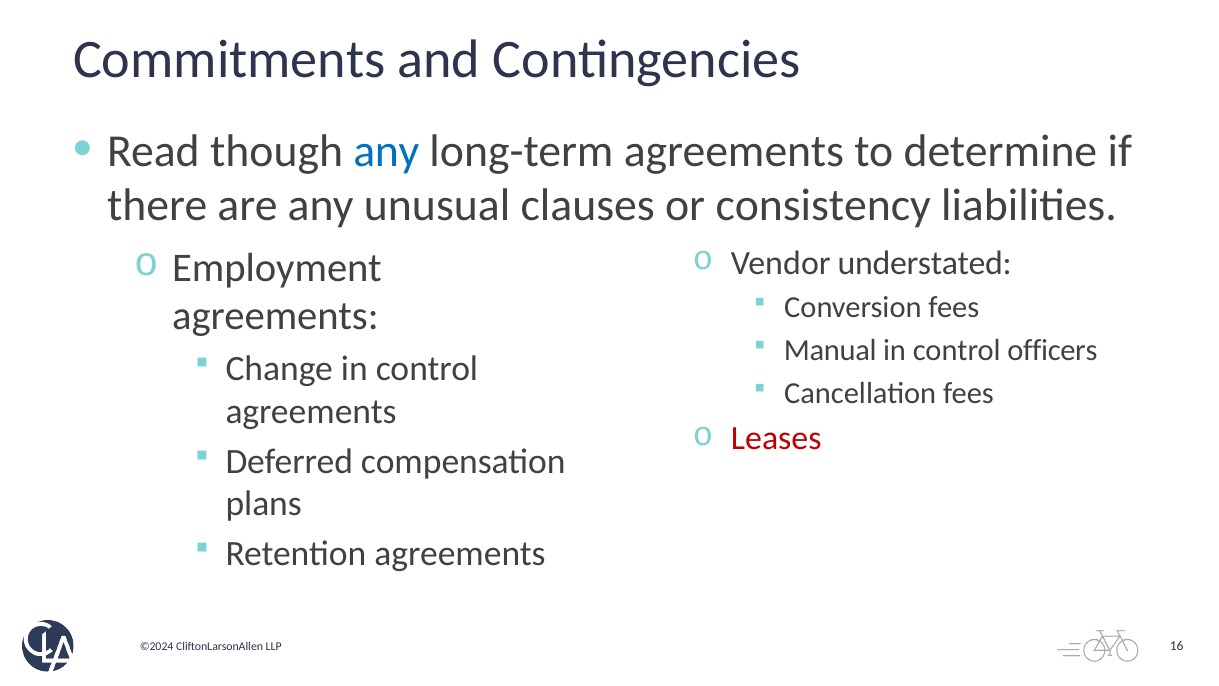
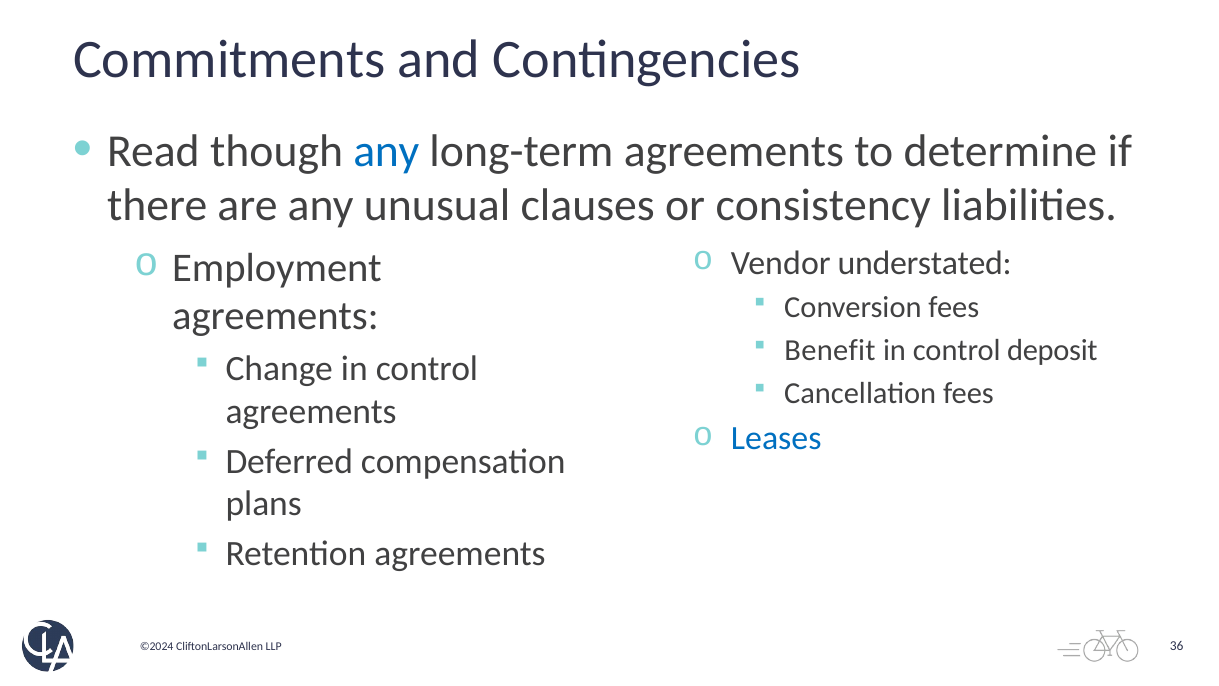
Manual: Manual -> Benefit
officers: officers -> deposit
Leases colour: red -> blue
16: 16 -> 36
